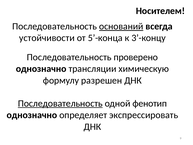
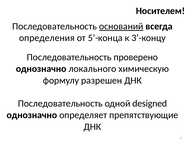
устойчивости: устойчивости -> определения
трансляции: трансляции -> локального
Последовательность at (60, 103) underline: present -> none
фенотип: фенотип -> designed
экспрессировать: экспрессировать -> препятствующие
